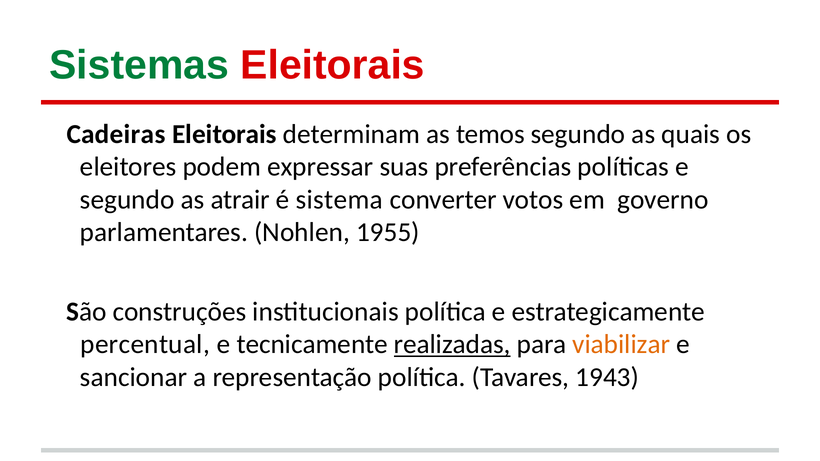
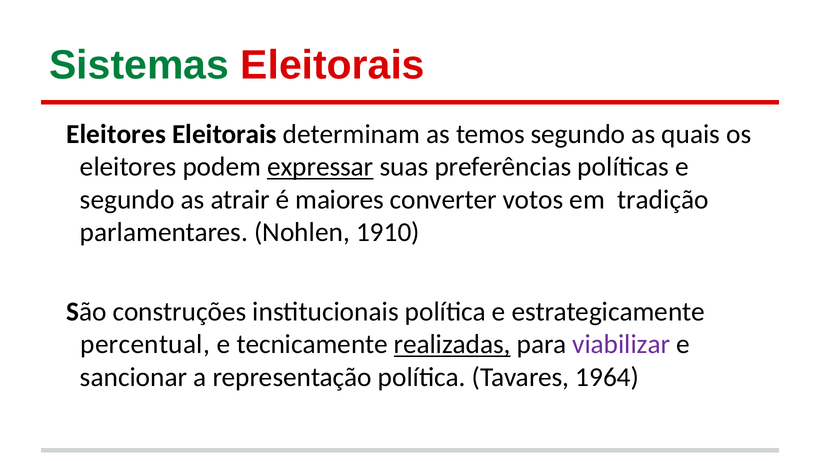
Cadeiras at (116, 134): Cadeiras -> Eleitores
expressar underline: none -> present
sistema: sistema -> maiores
governo: governo -> tradição
1955: 1955 -> 1910
viabilizar colour: orange -> purple
1943: 1943 -> 1964
